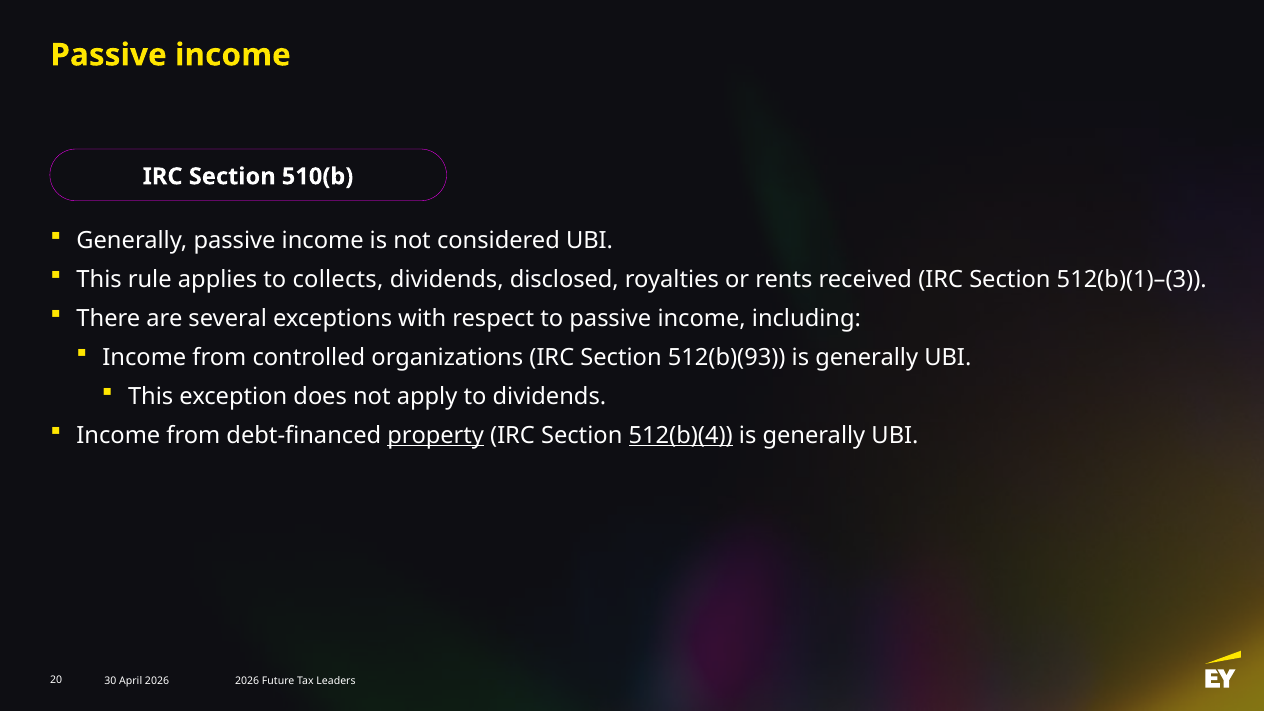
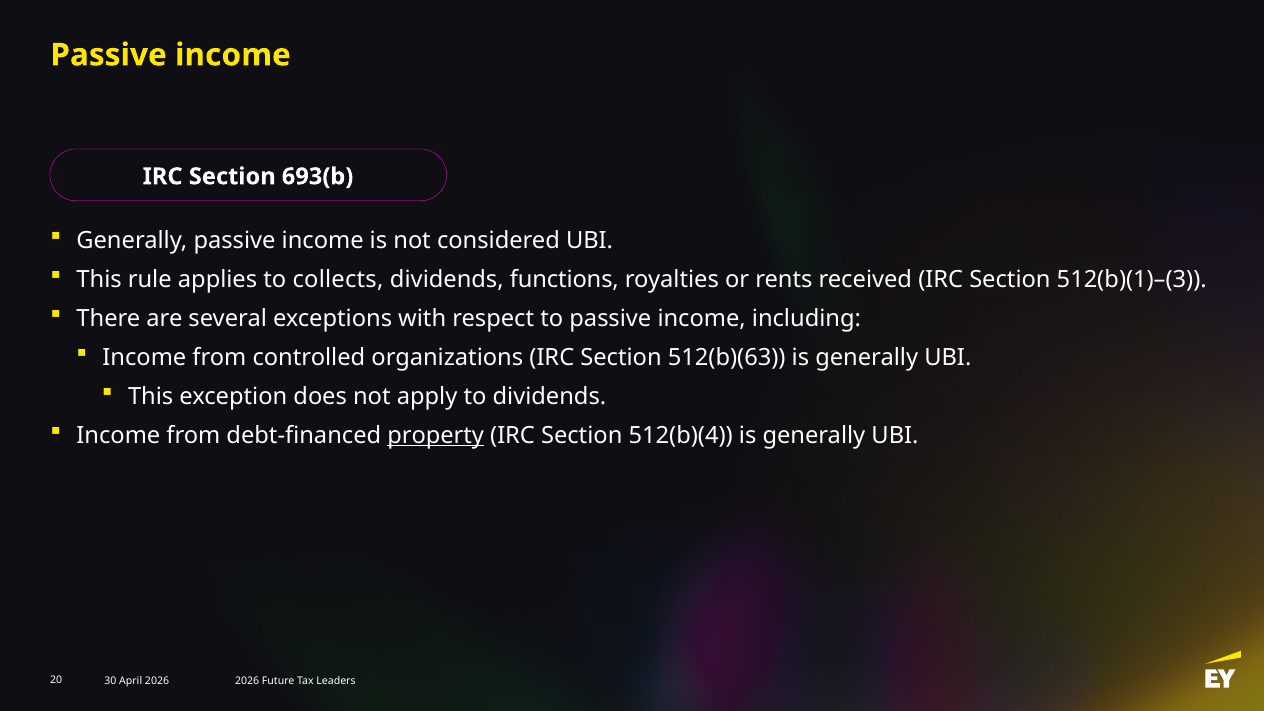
510(b: 510(b -> 693(b
disclosed: disclosed -> functions
512(b)(93: 512(b)(93 -> 512(b)(63
512(b)(4 underline: present -> none
